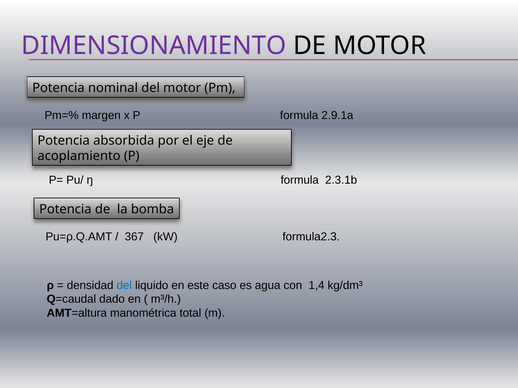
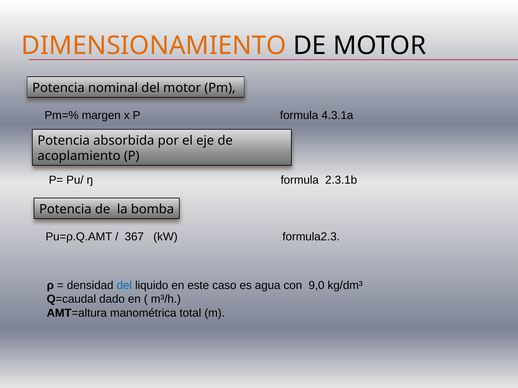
DIMENSIONAMIENTO colour: purple -> orange
2.9.1a: 2.9.1a -> 4.3.1a
1,4: 1,4 -> 9,0
